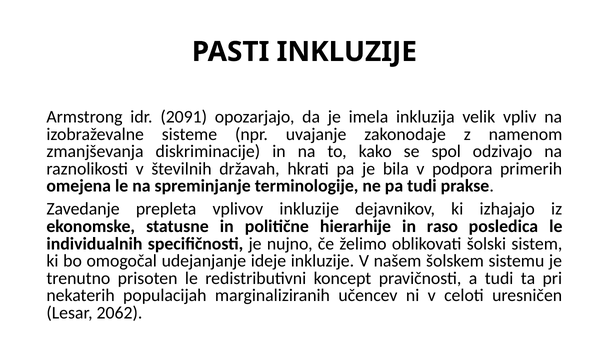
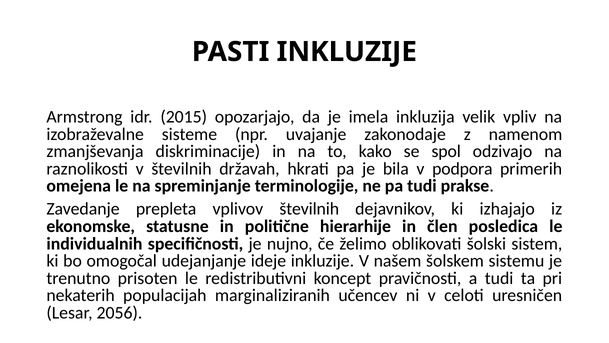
2091: 2091 -> 2015
vplivov inkluzije: inkluzije -> številnih
raso: raso -> člen
2062: 2062 -> 2056
